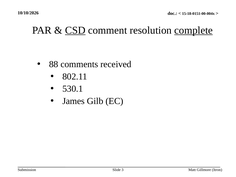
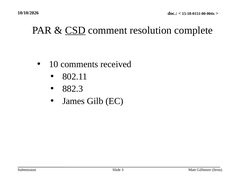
complete underline: present -> none
88: 88 -> 10
530.1: 530.1 -> 882.3
